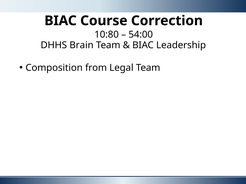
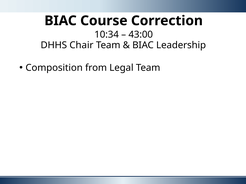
10:80: 10:80 -> 10:34
54:00: 54:00 -> 43:00
Brain: Brain -> Chair
